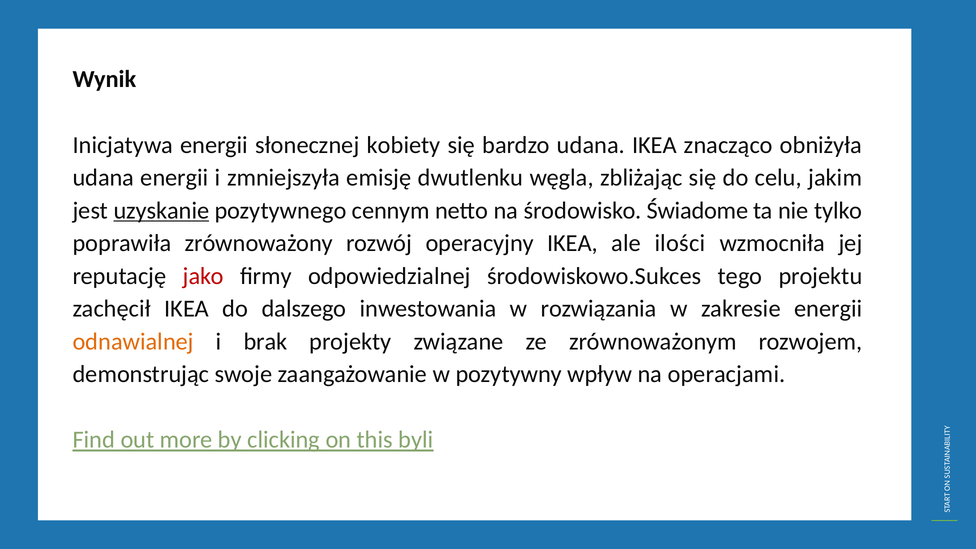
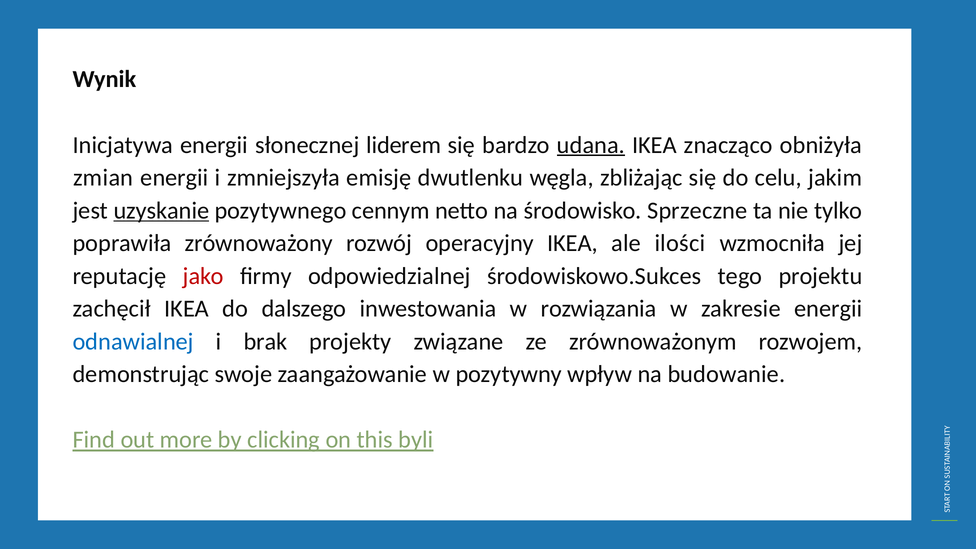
kobiety: kobiety -> liderem
udana at (591, 145) underline: none -> present
udana at (103, 178): udana -> zmian
Świadome: Świadome -> Sprzeczne
odnawialnej colour: orange -> blue
operacjami: operacjami -> budowanie
